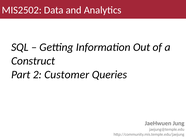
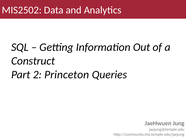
Customer: Customer -> Princeton
